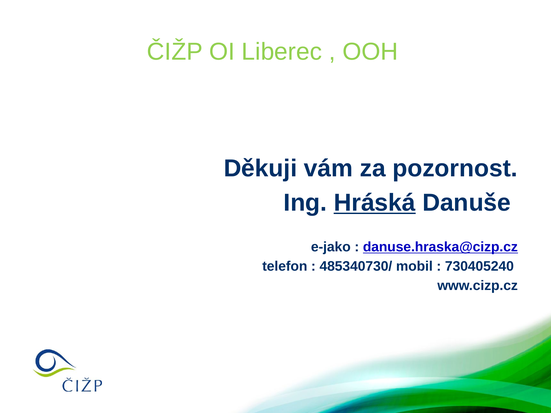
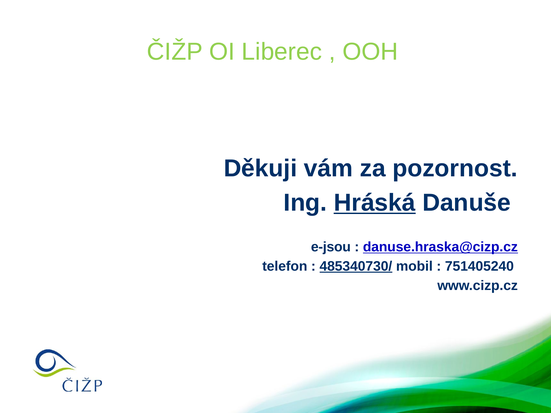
e-jako: e-jako -> e-jsou
485340730/ underline: none -> present
730405240: 730405240 -> 751405240
